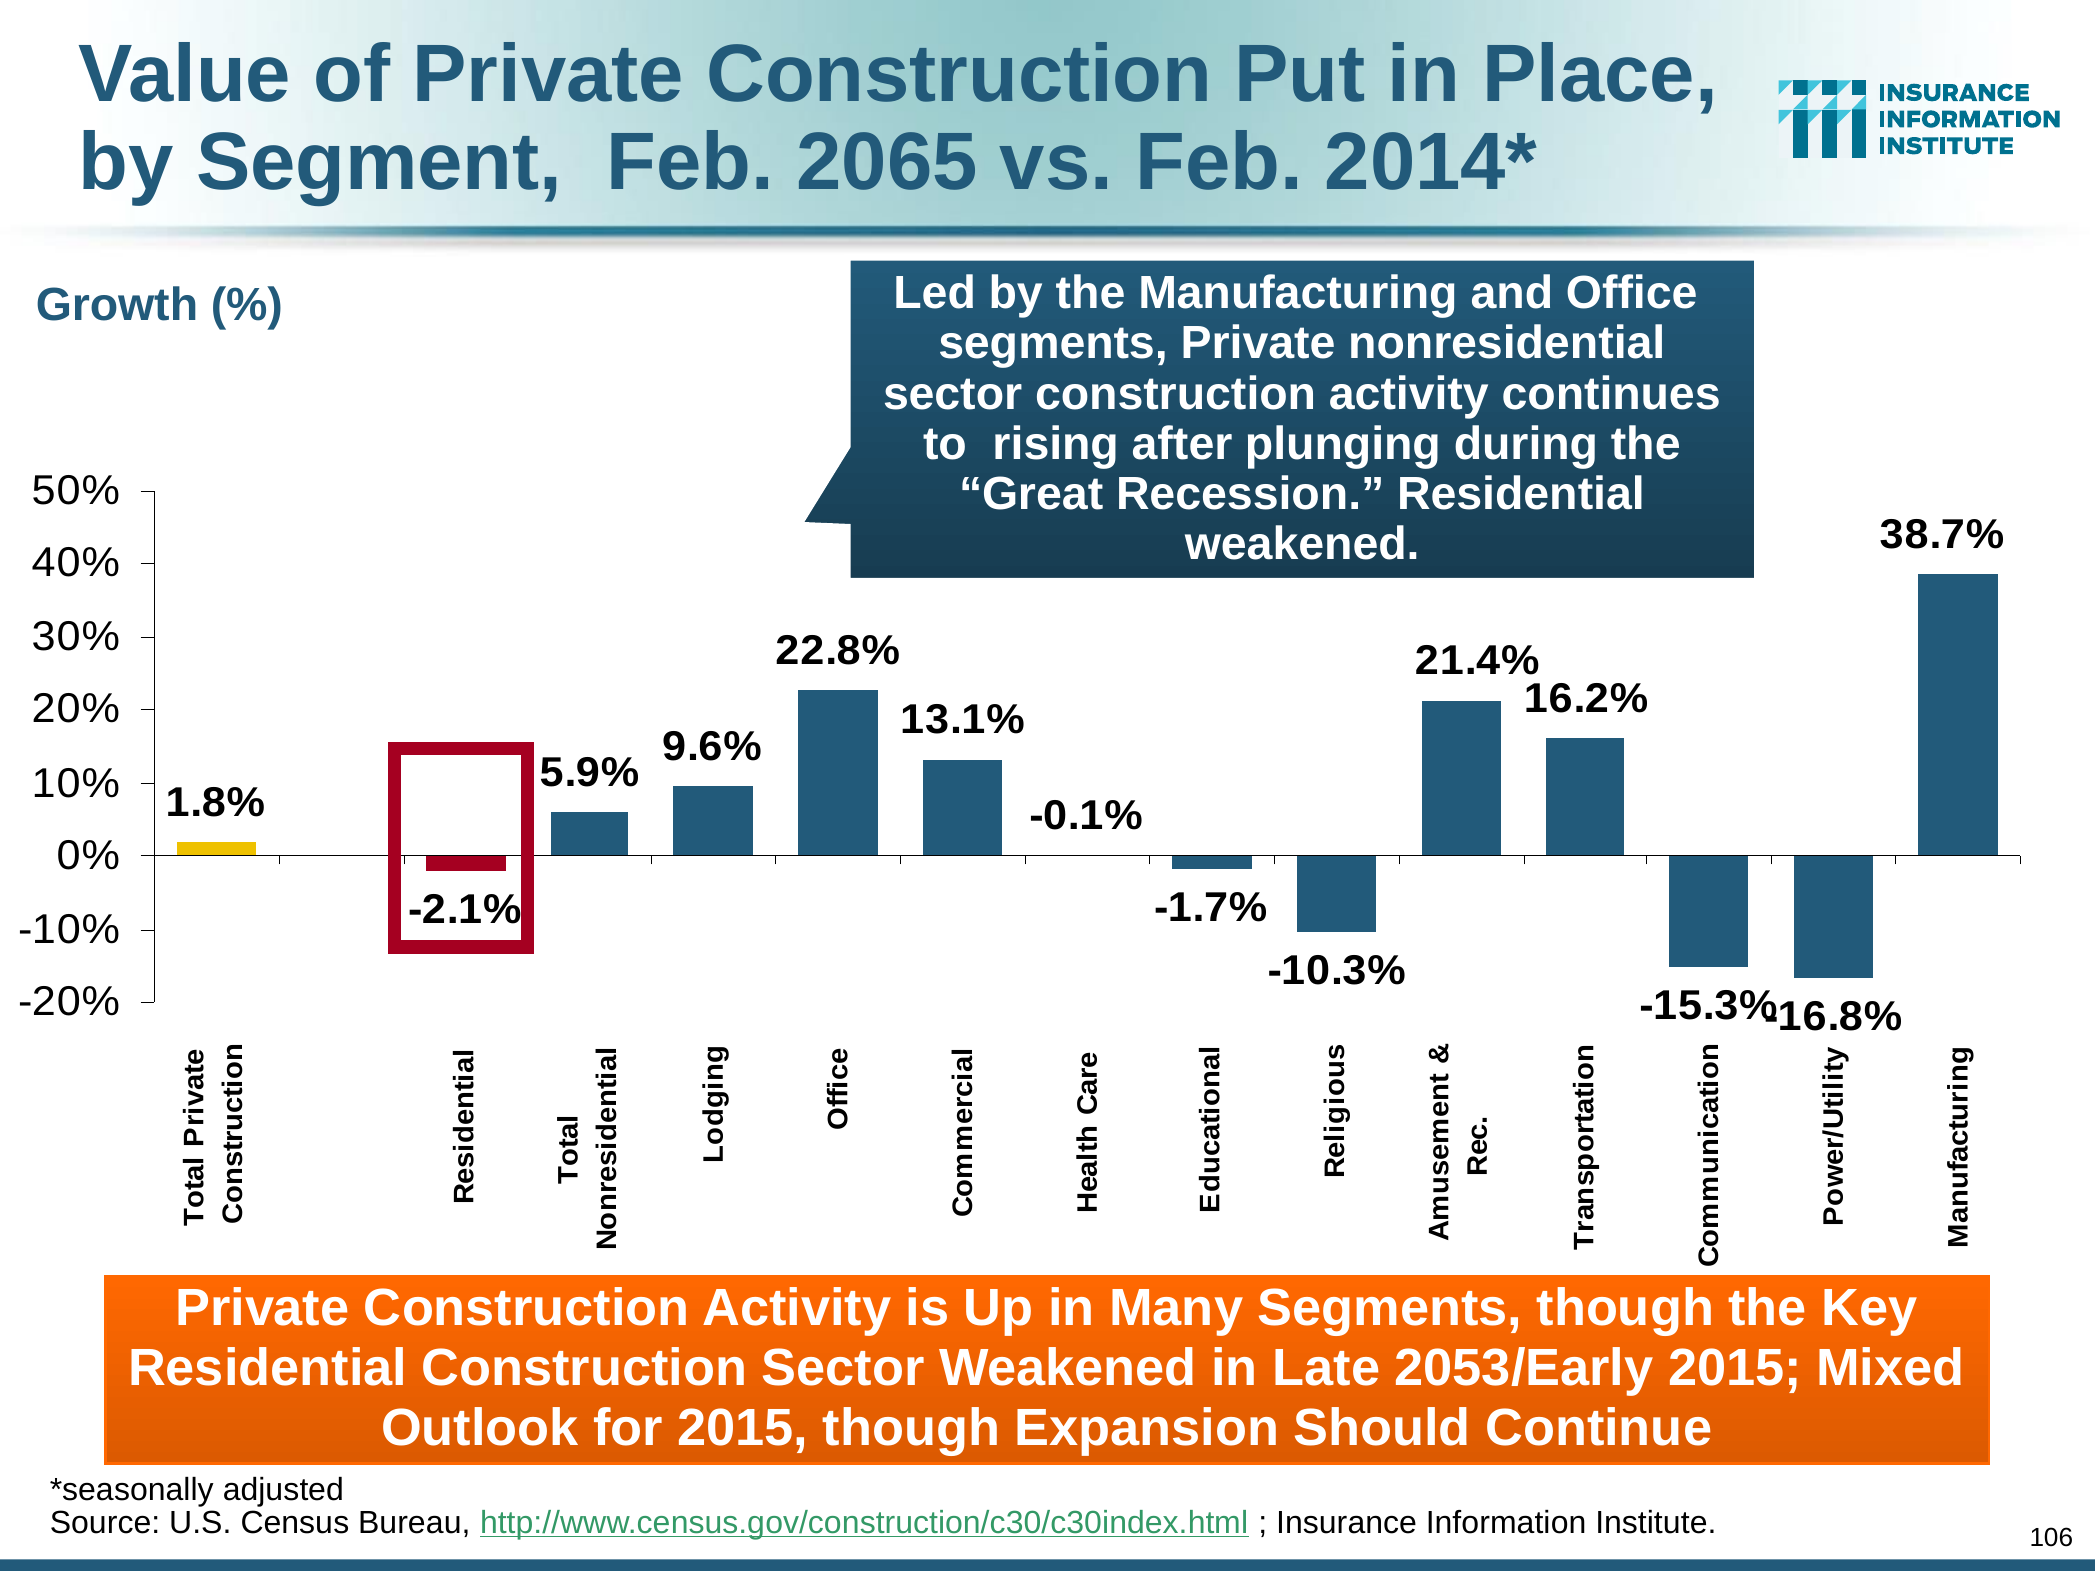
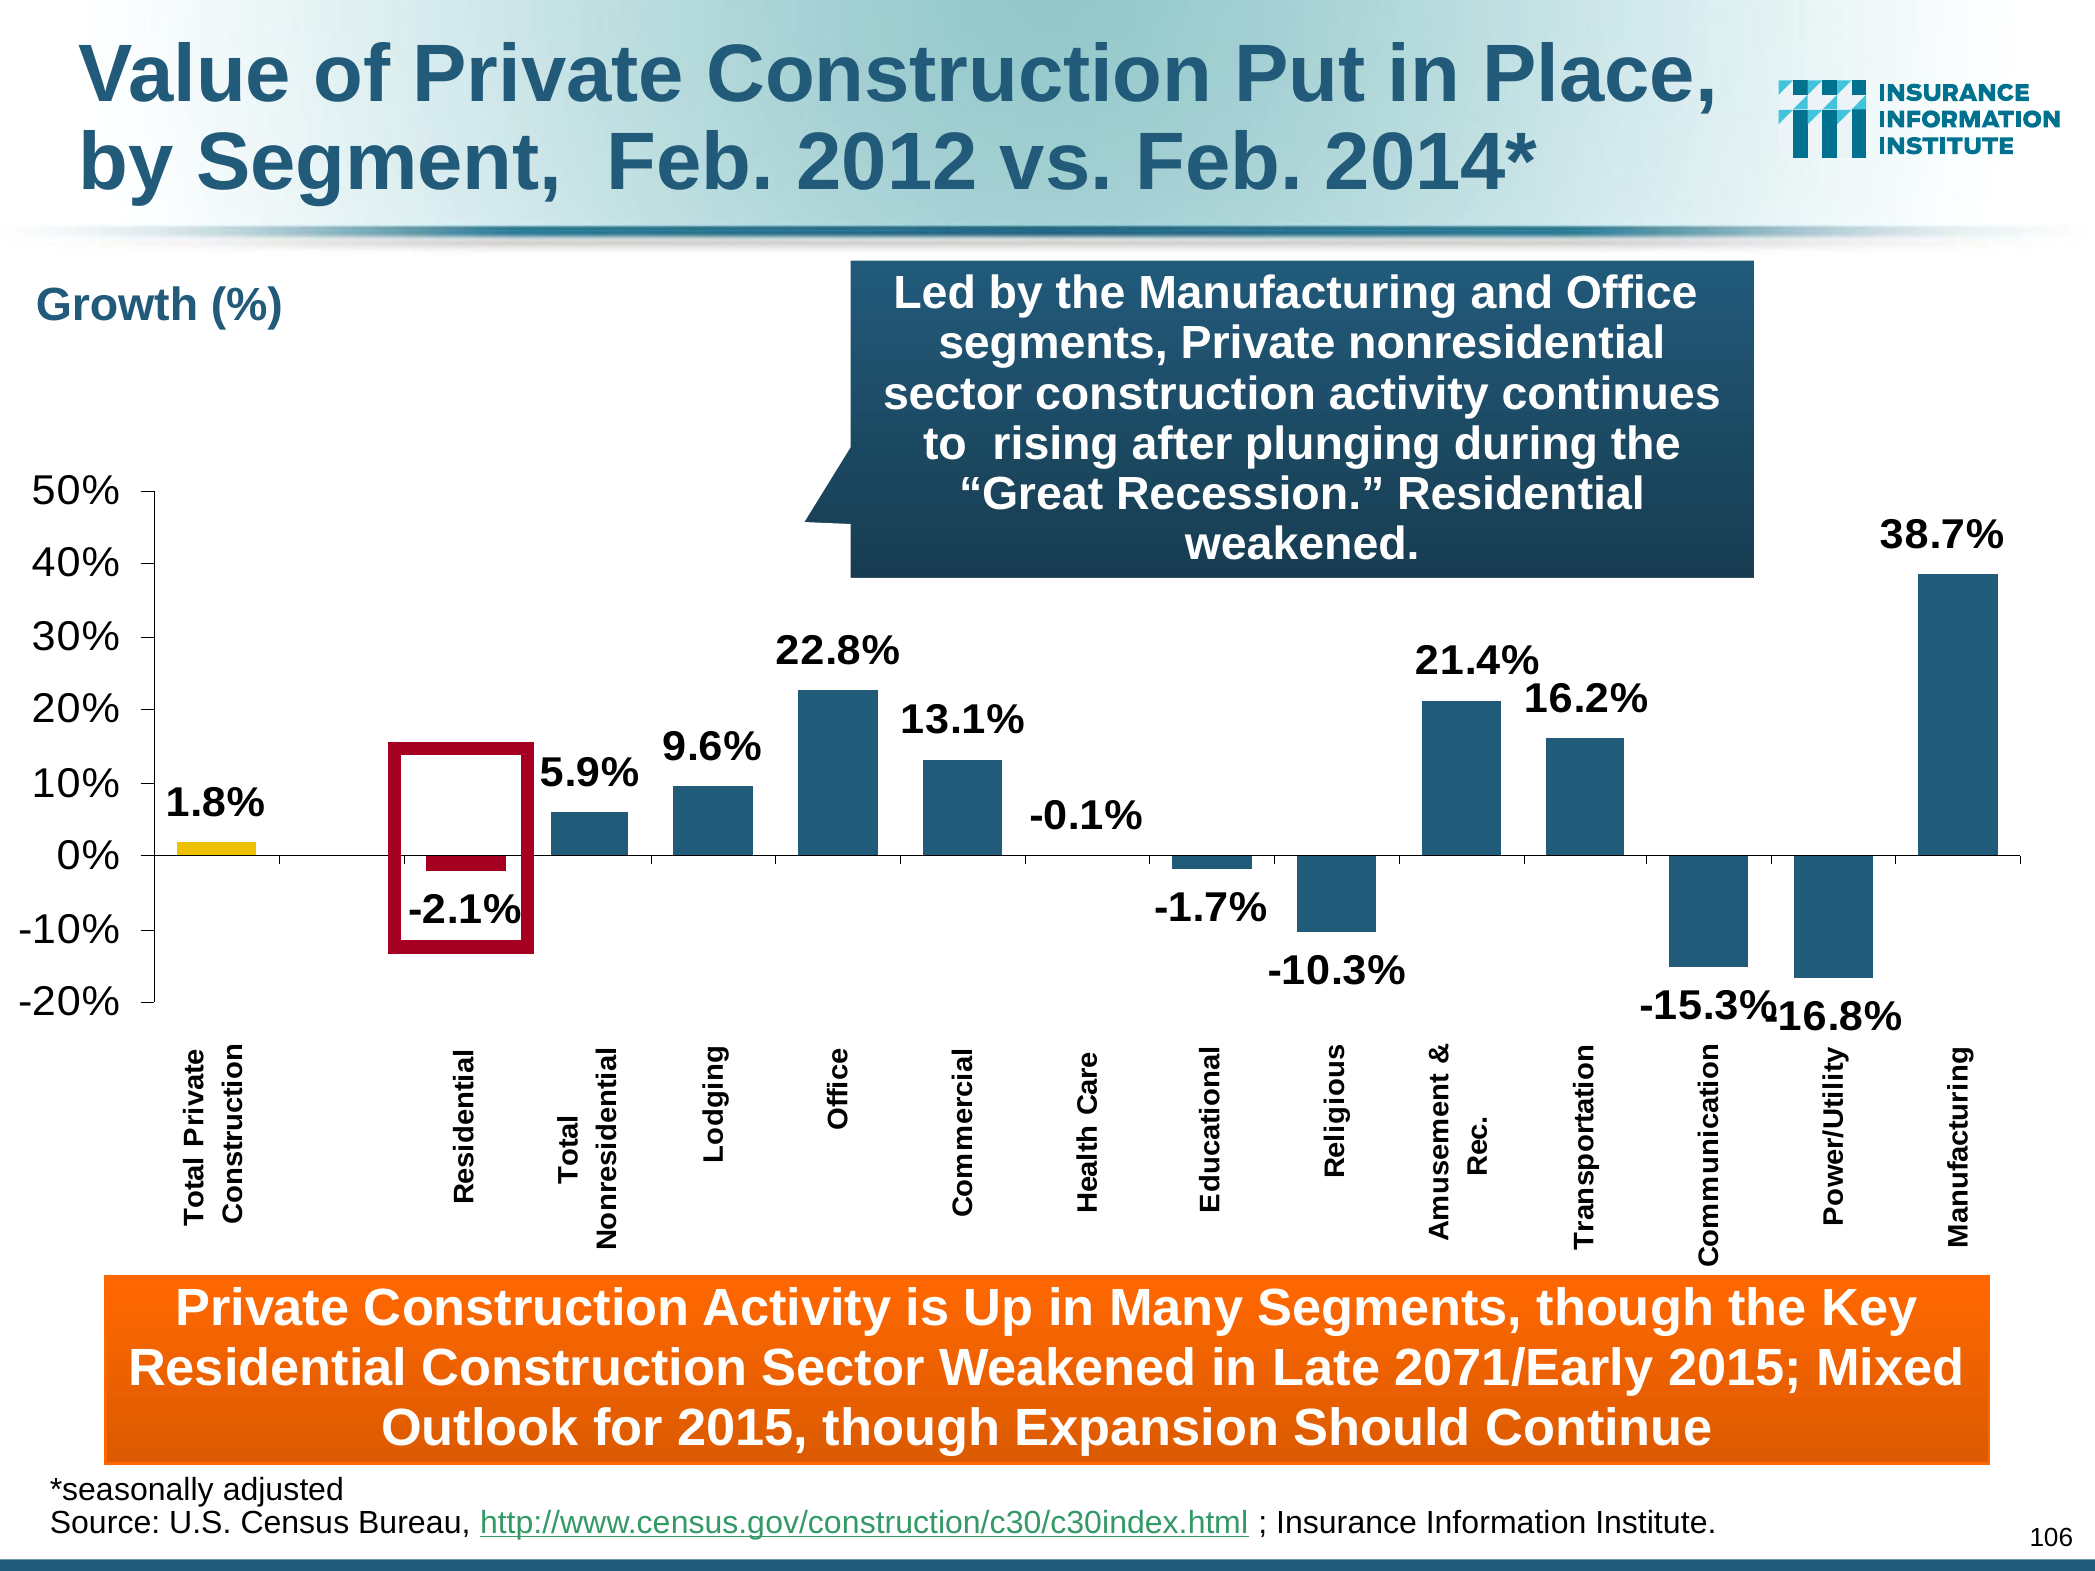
2065: 2065 -> 2012
2053/Early: 2053/Early -> 2071/Early
